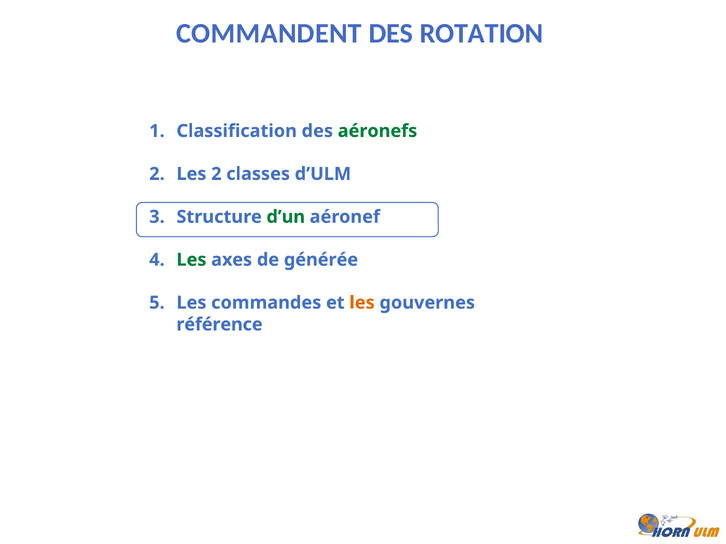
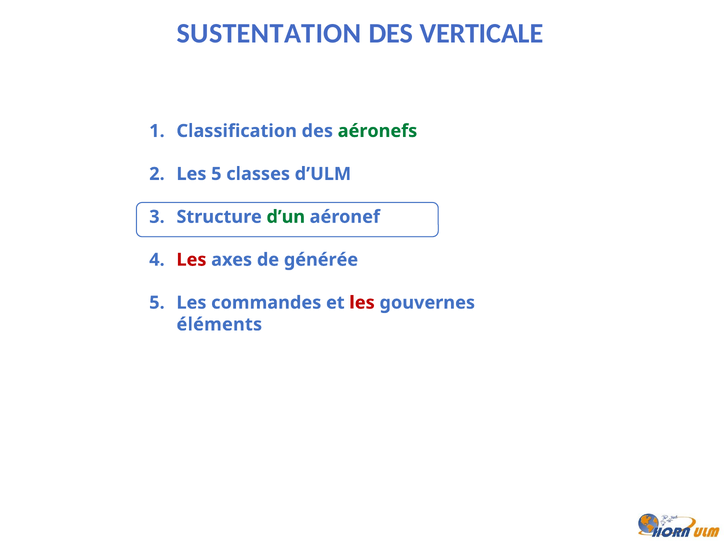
COMMANDENT: COMMANDENT -> SUSTENTATION
ROTATION: ROTATION -> VERTICALE
Les 2: 2 -> 5
Les at (191, 260) colour: green -> red
les at (362, 303) colour: orange -> red
référence: référence -> éléments
